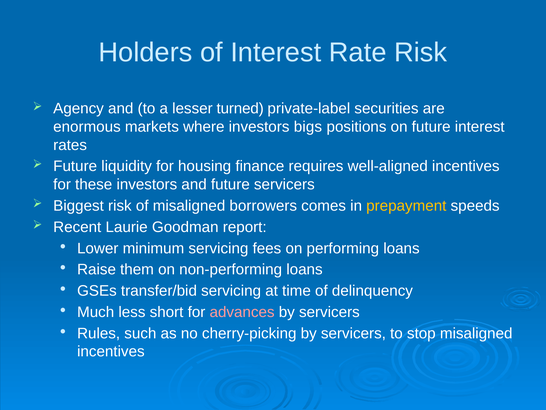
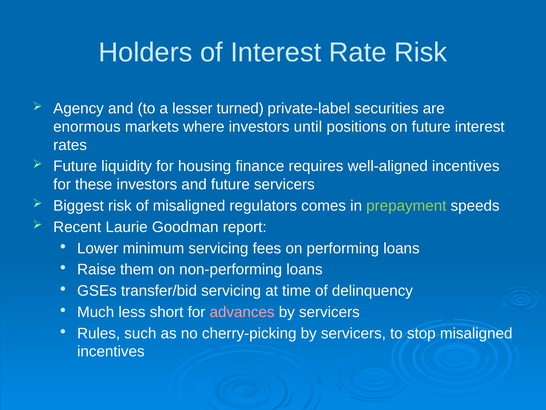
bigs: bigs -> until
borrowers: borrowers -> regulators
prepayment colour: yellow -> light green
